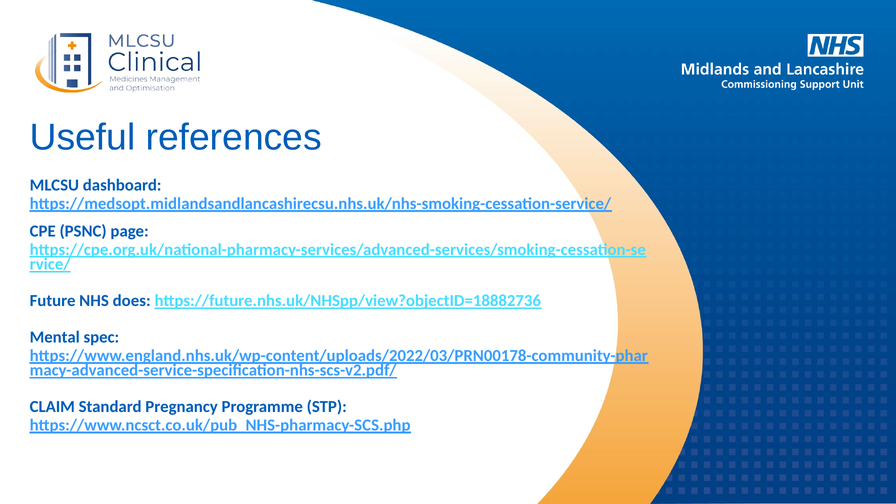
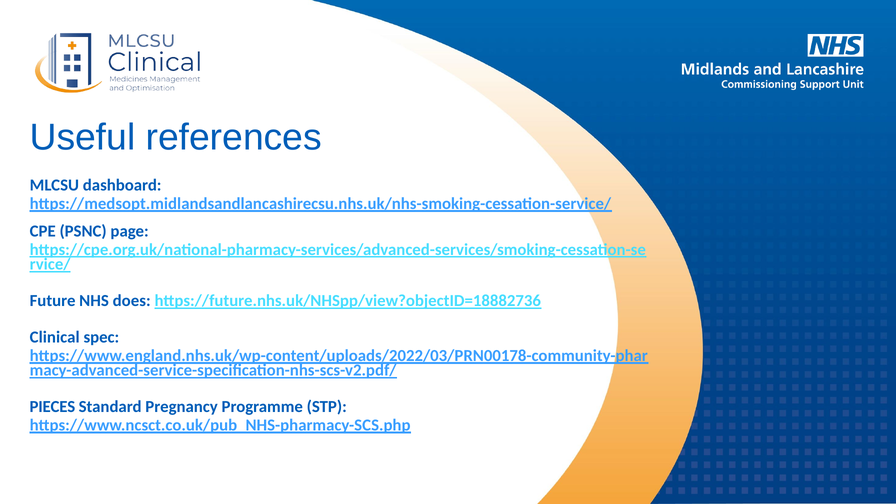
Mental: Mental -> Clinical
CLAIM: CLAIM -> PIECES
